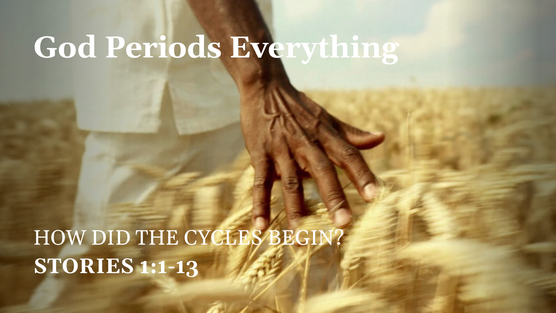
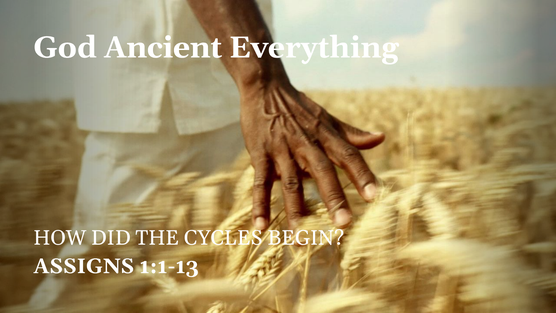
Periods: Periods -> Ancient
STORIES: STORIES -> ASSIGNS
